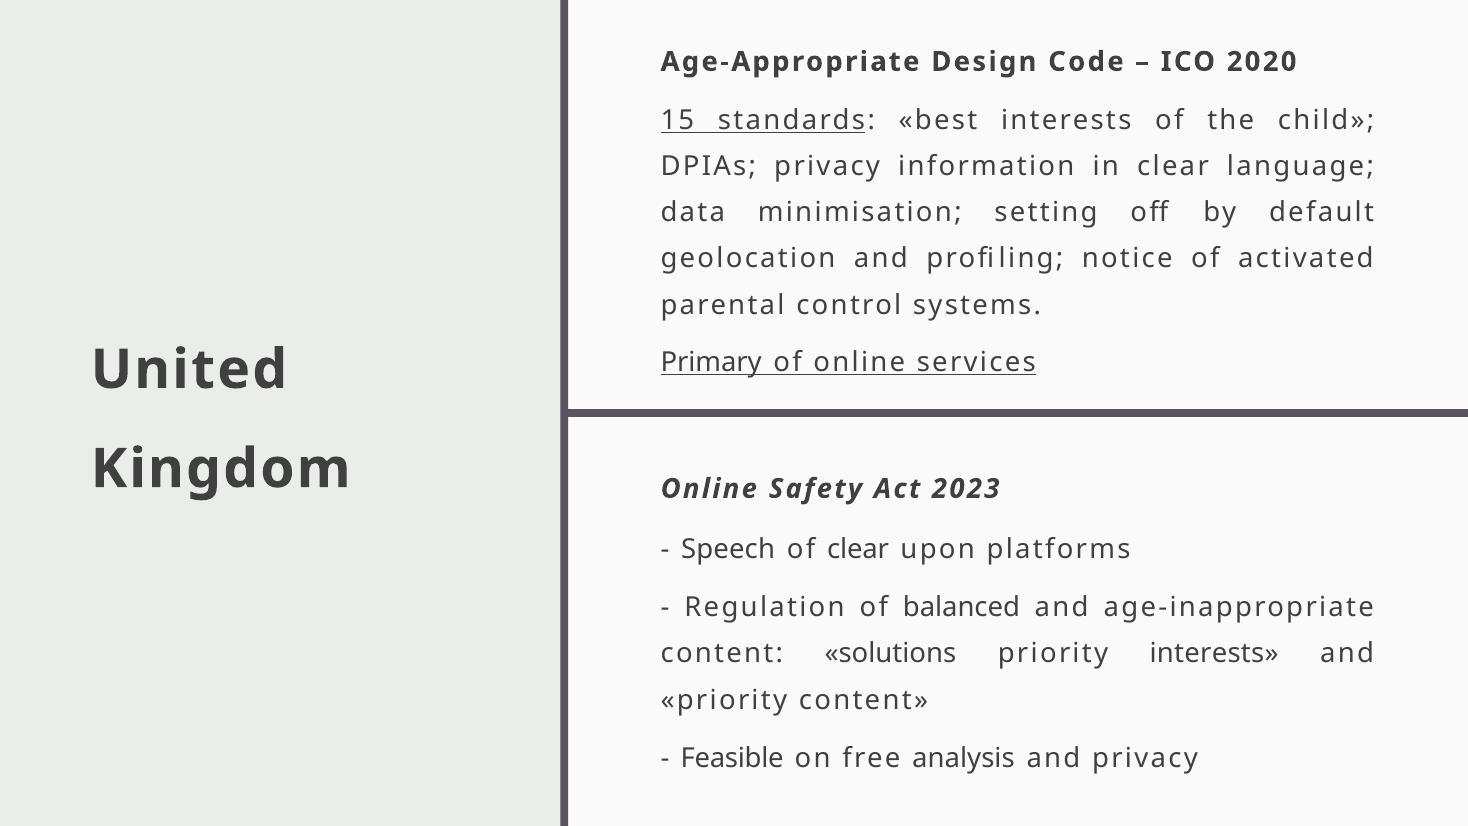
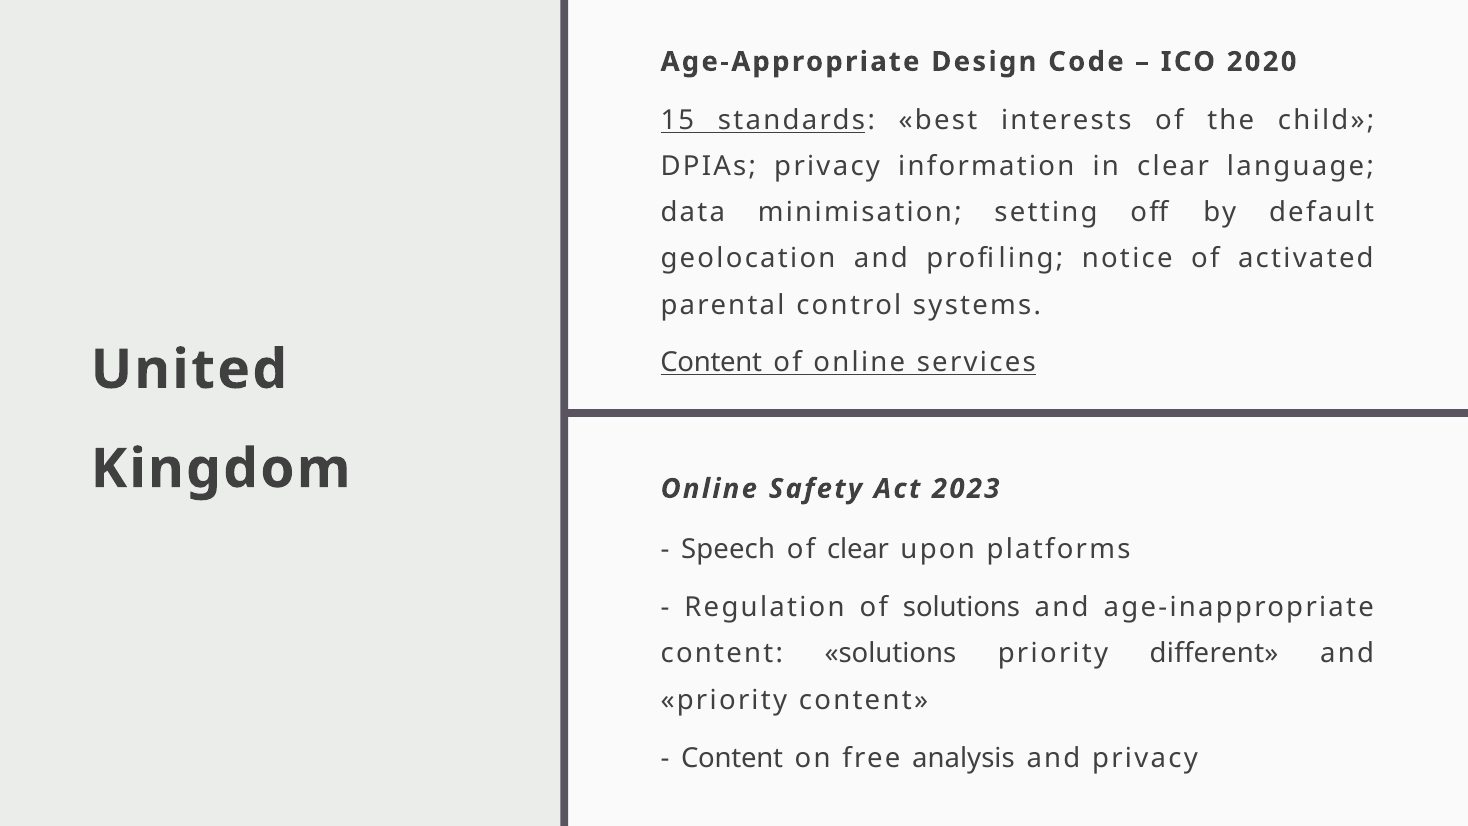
Primary at (711, 362): Primary -> Content
of balanced: balanced -> solutions
priority interests: interests -> different
Feasible at (732, 758): Feasible -> Content
